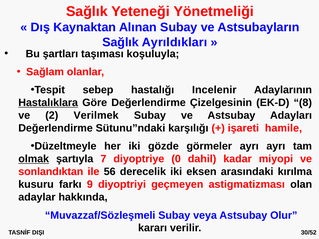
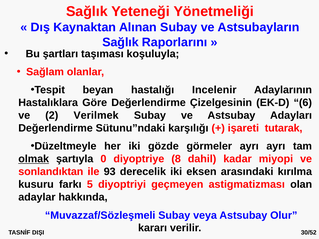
Ayrıldıkları: Ayrıldıkları -> Raporlarını
sebep: sebep -> beyan
Hastalıklara underline: present -> none
8: 8 -> 6
hamile: hamile -> tutarak
7: 7 -> 0
0: 0 -> 8
56: 56 -> 93
9: 9 -> 5
